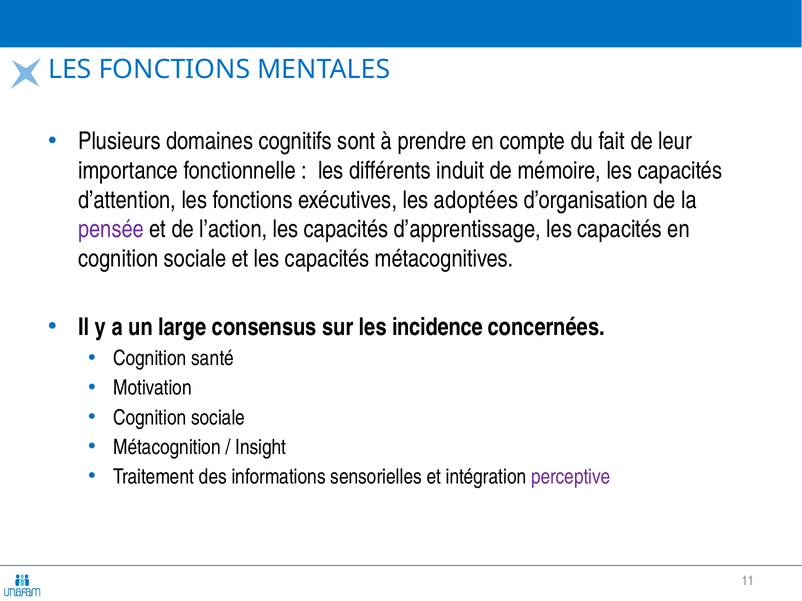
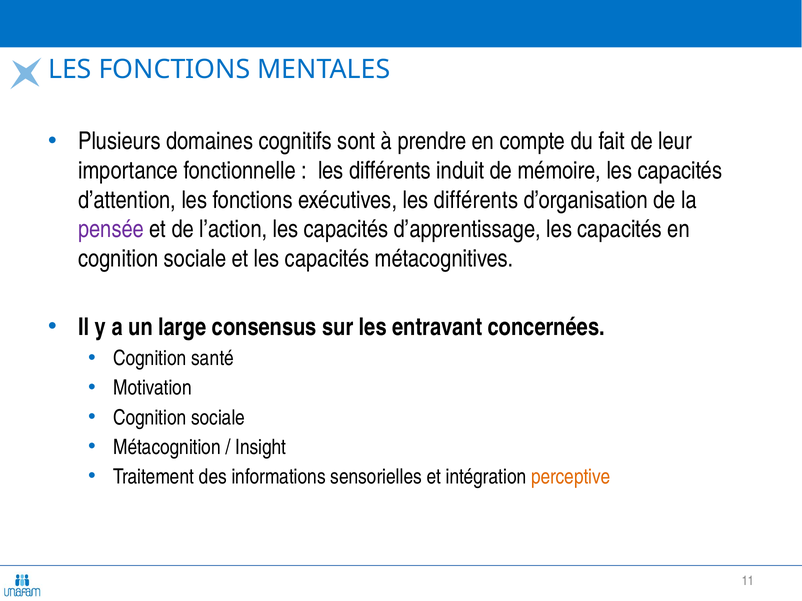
exécutives les adoptées: adoptées -> différents
incidence: incidence -> entravant
perceptive colour: purple -> orange
